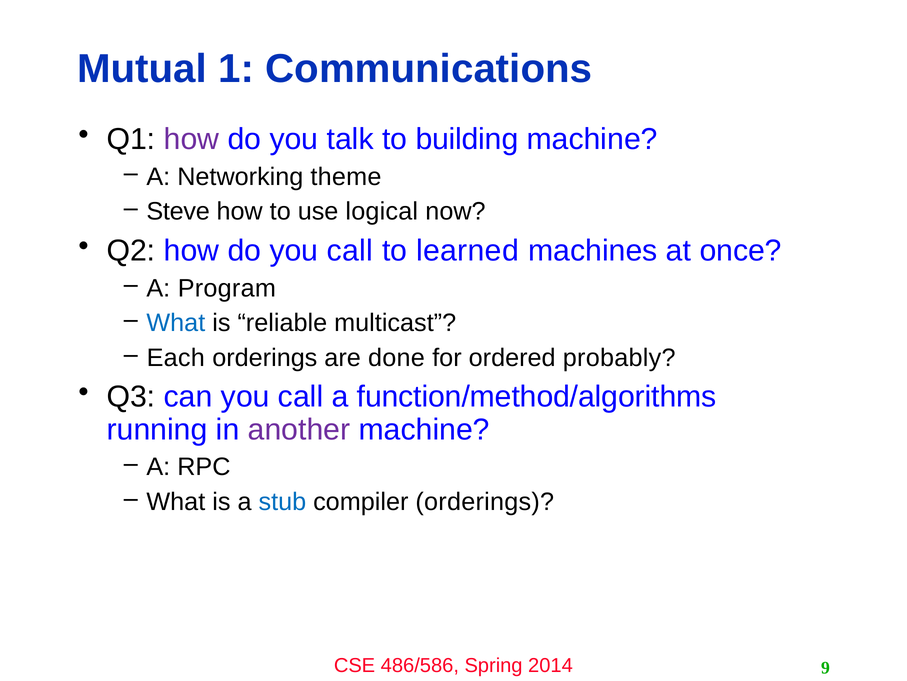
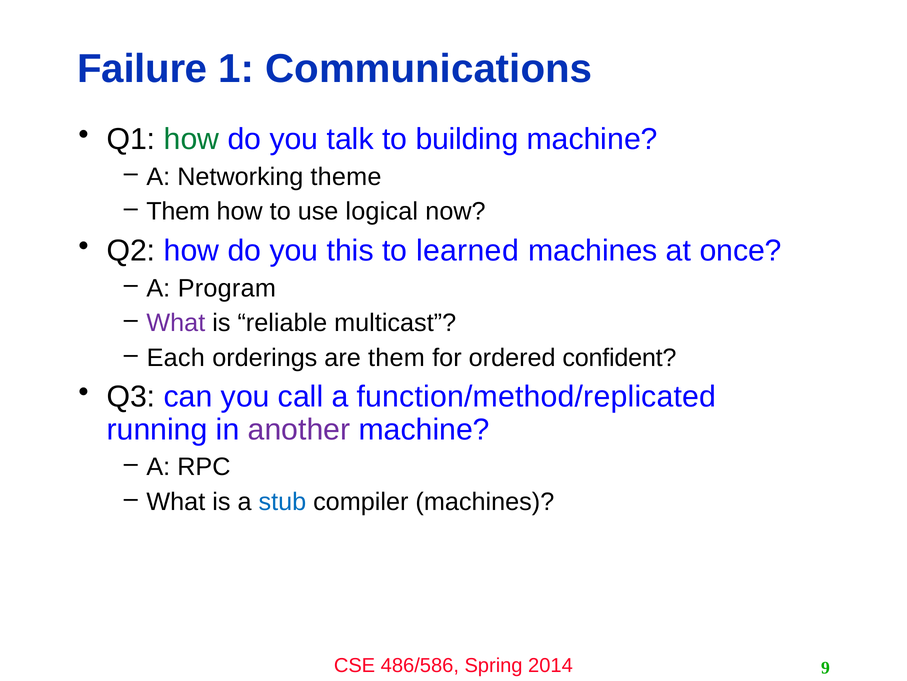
Mutual: Mutual -> Failure
how at (191, 139) colour: purple -> green
Steve at (178, 211): Steve -> Them
do you call: call -> this
What at (176, 323) colour: blue -> purple
are done: done -> them
probably: probably -> confident
function/method/algorithms: function/method/algorithms -> function/method/replicated
compiler orderings: orderings -> machines
